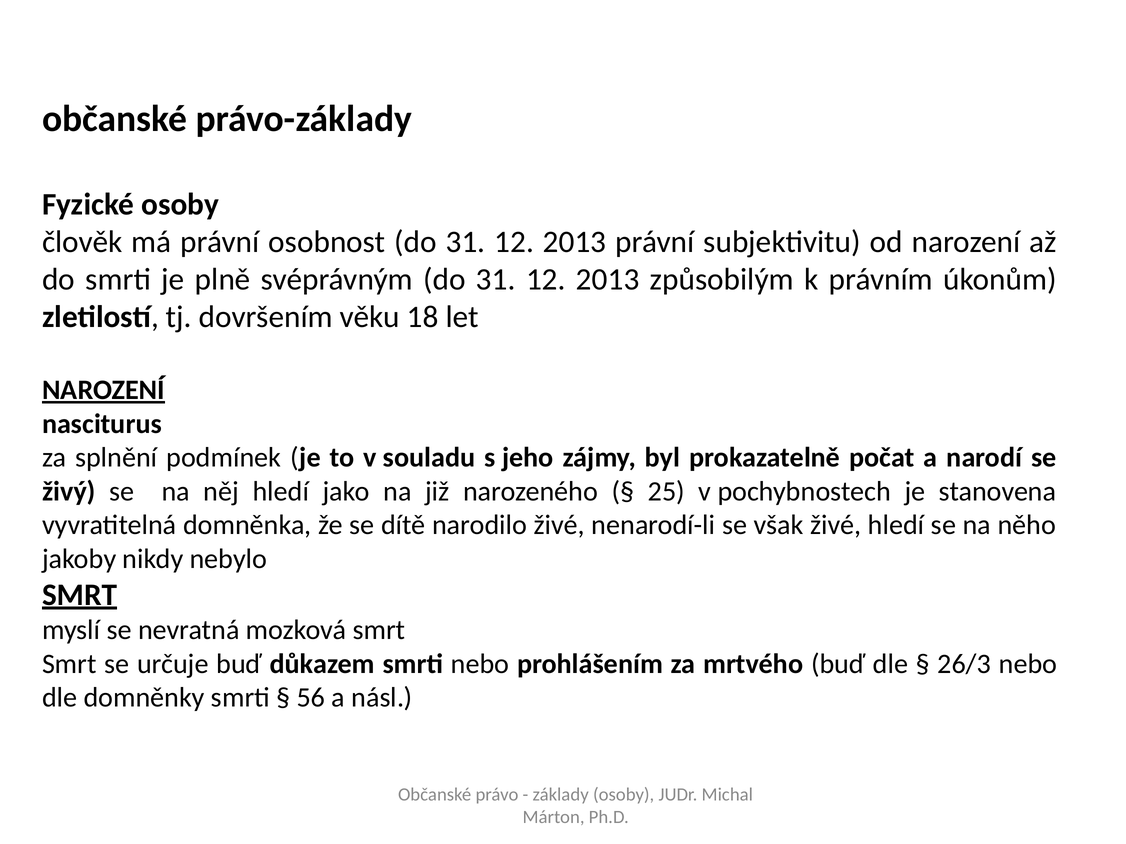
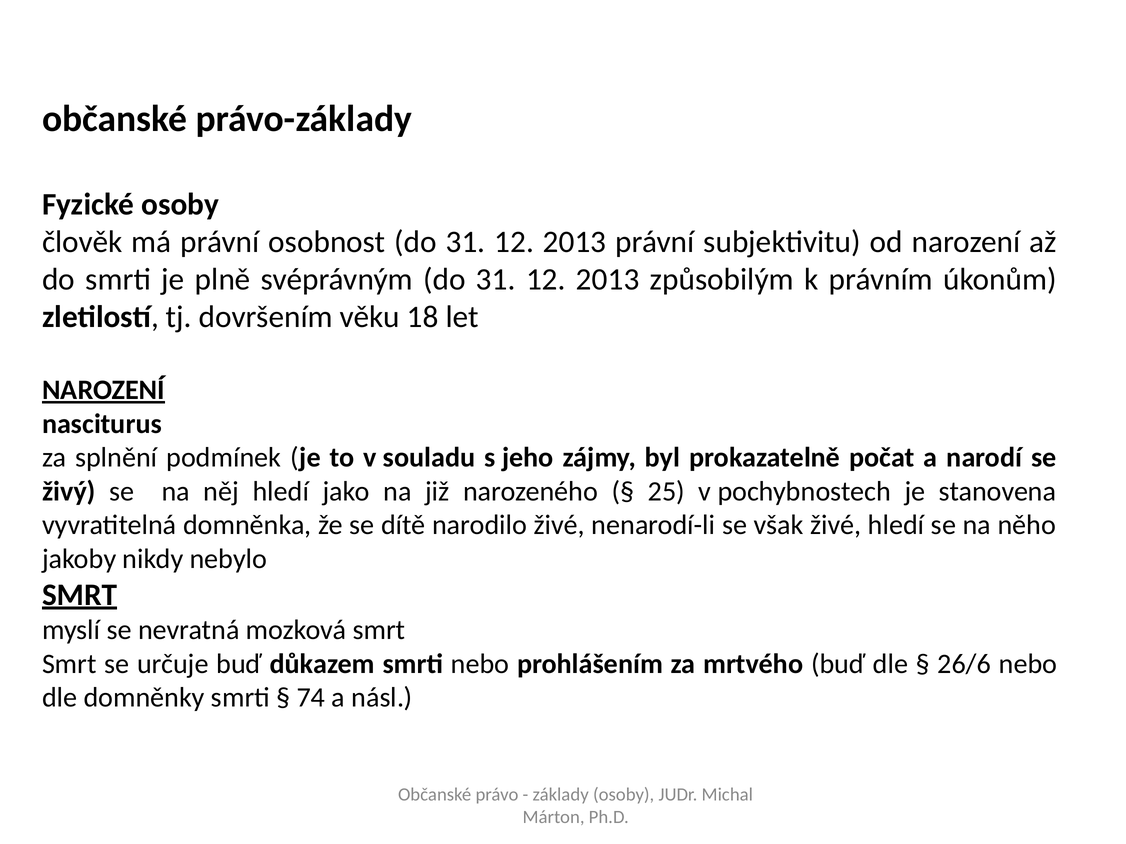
26/3: 26/3 -> 26/6
56: 56 -> 74
